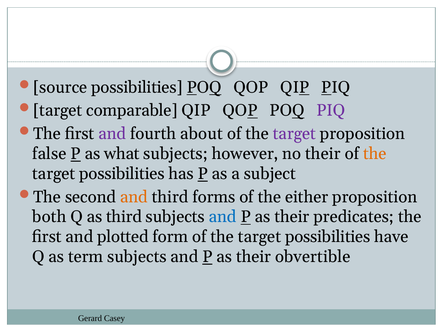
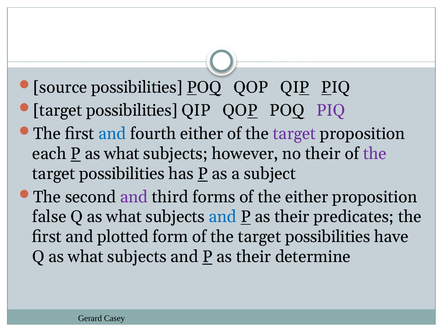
comparable at (132, 111): comparable -> possibilities
and at (112, 134) colour: purple -> blue
fourth about: about -> either
false: false -> each
the at (375, 154) colour: orange -> purple
and at (134, 197) colour: orange -> purple
both: both -> false
third at (124, 217): third -> what
term at (86, 257): term -> what
obvertible: obvertible -> determine
